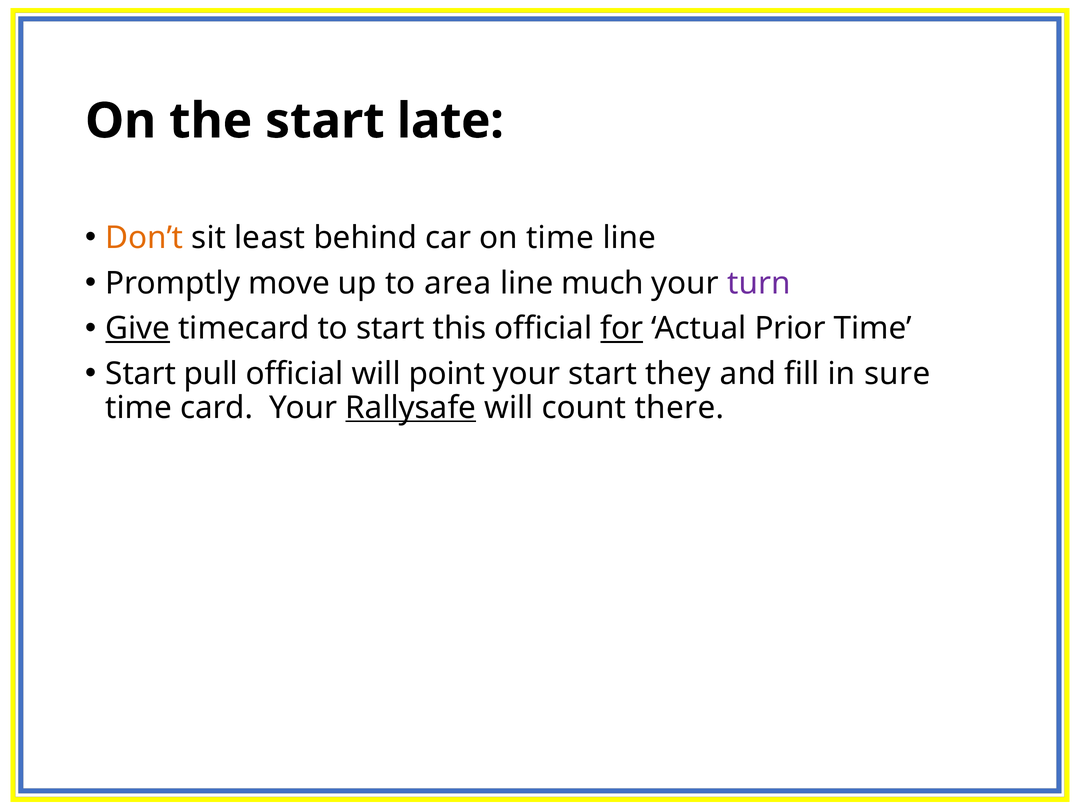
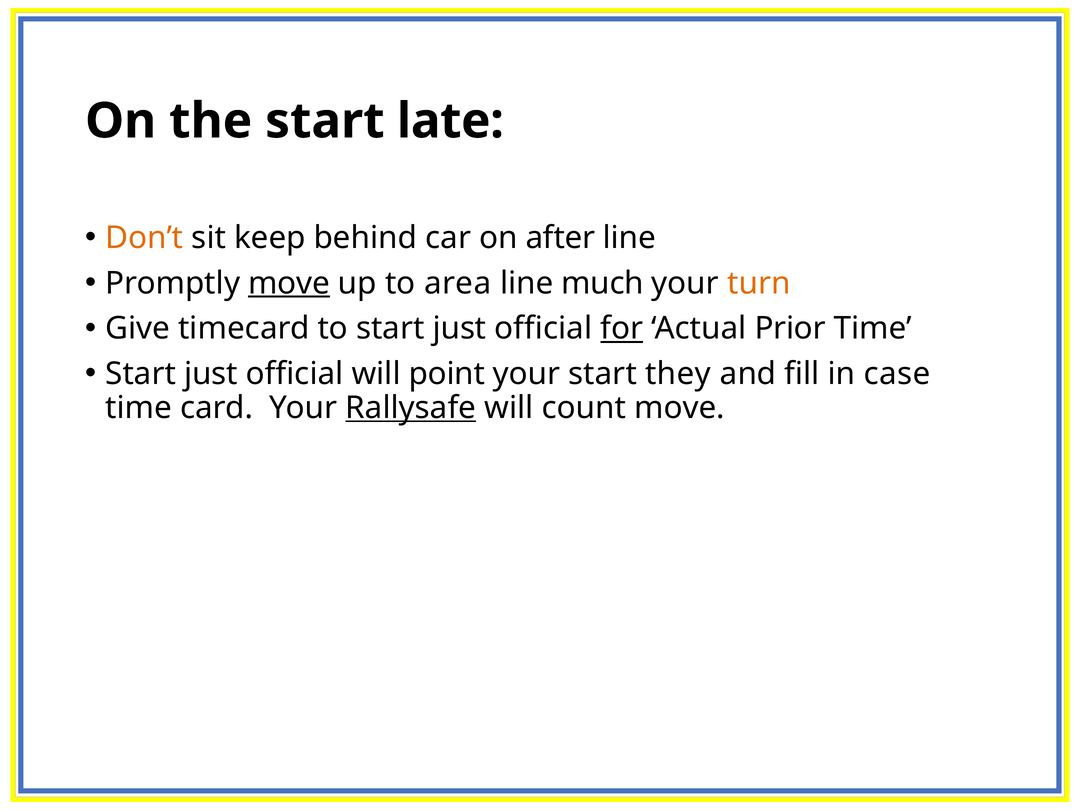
least: least -> keep
on time: time -> after
move at (289, 283) underline: none -> present
turn colour: purple -> orange
Give underline: present -> none
to start this: this -> just
pull at (211, 374): pull -> just
sure: sure -> case
count there: there -> move
